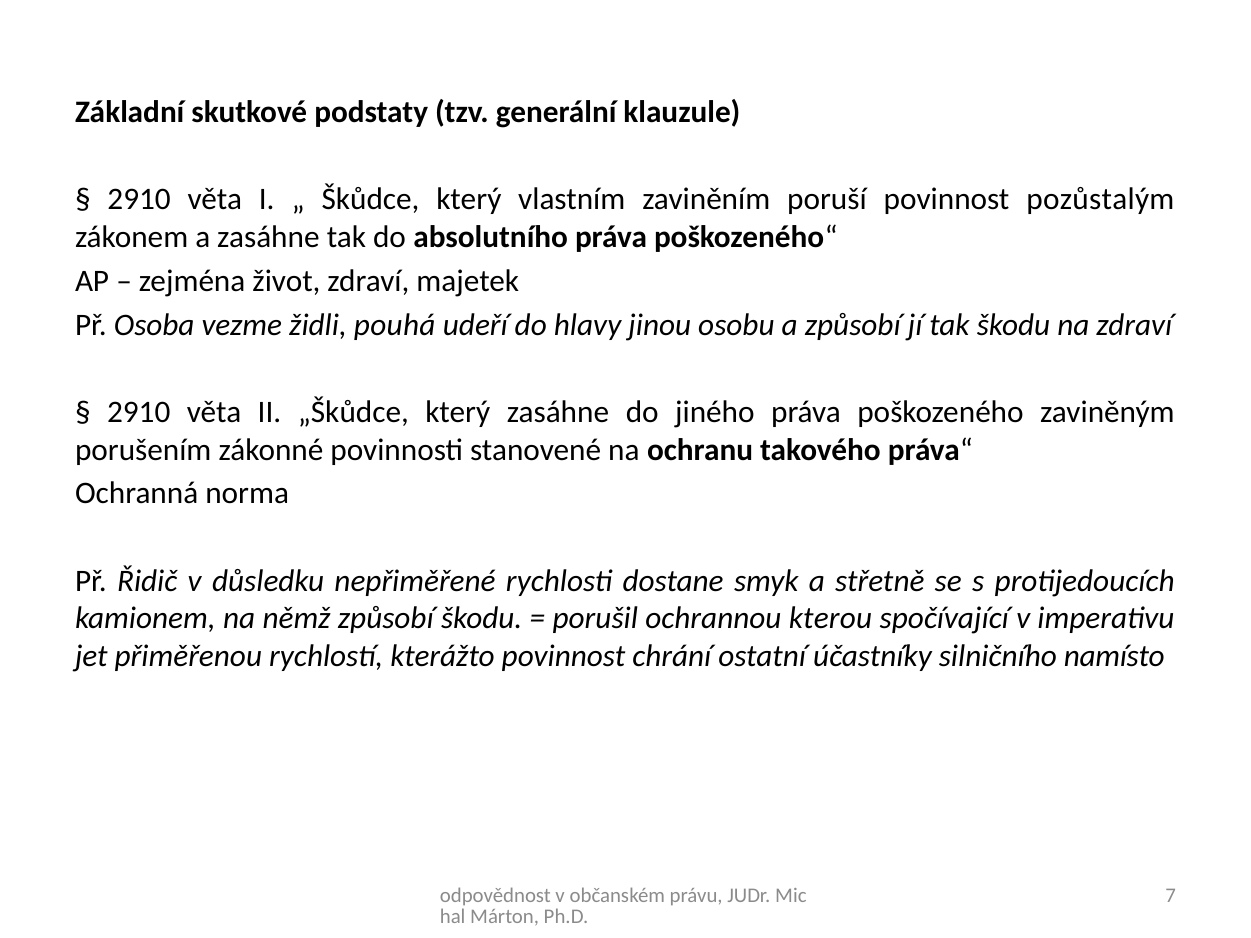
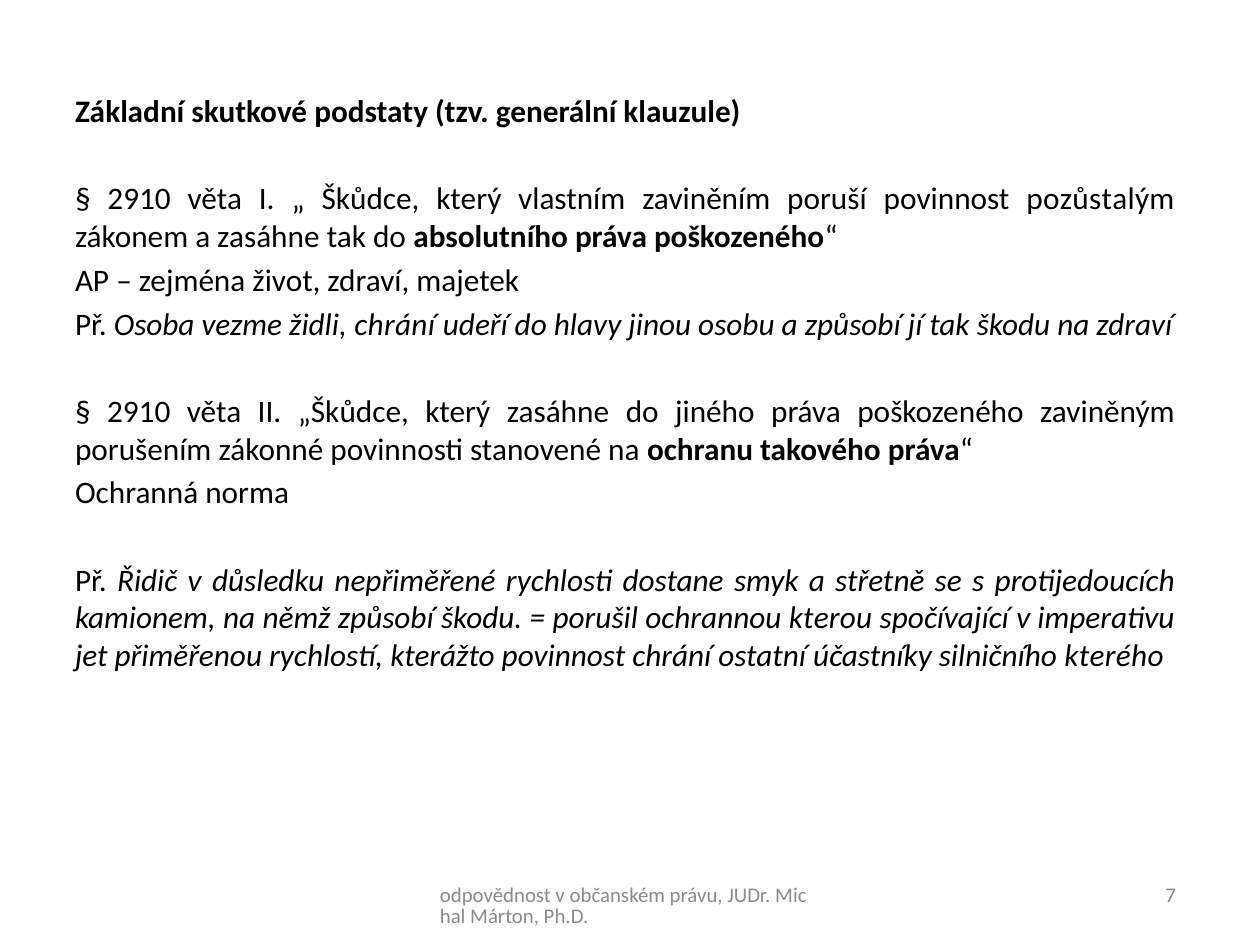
židli pouhá: pouhá -> chrání
namísto: namísto -> kterého
